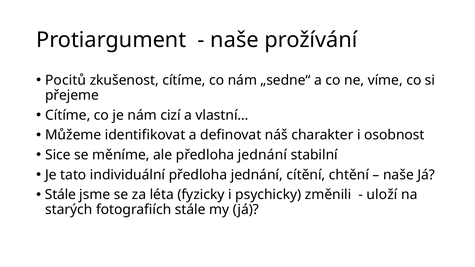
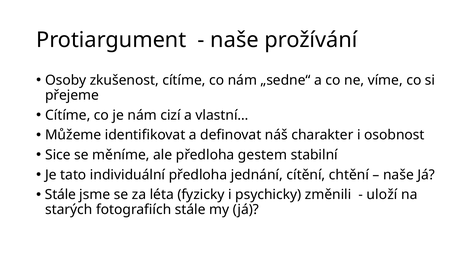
Pocitů: Pocitů -> Osoby
ale předloha jednání: jednání -> gestem
